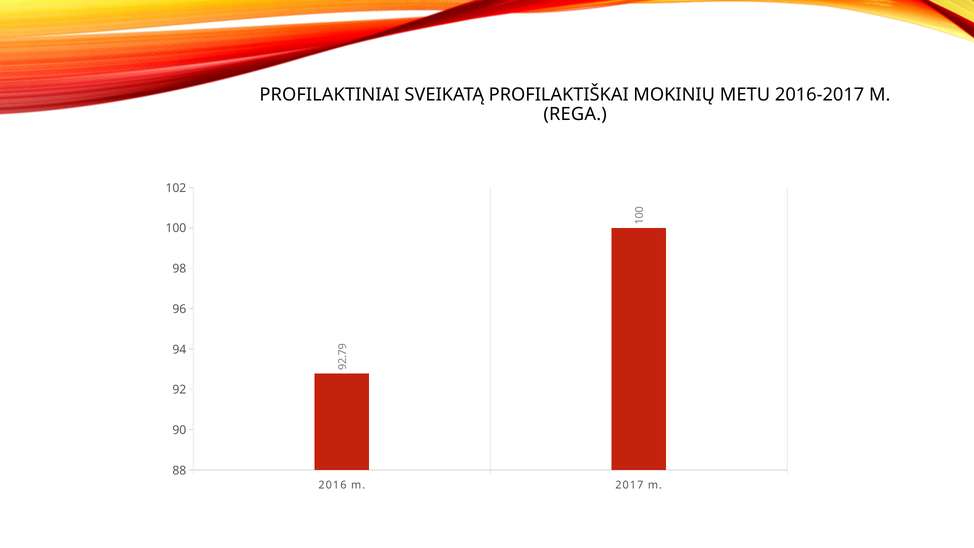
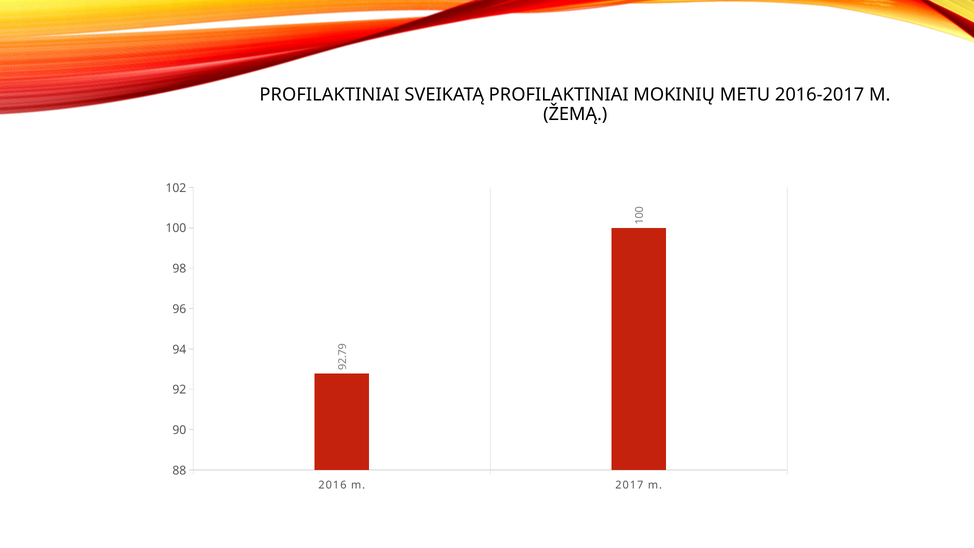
SVEIKATĄ PROFILAKTIŠKAI: PROFILAKTIŠKAI -> PROFILAKTINIAI
REGA: REGA -> ŽEMĄ
